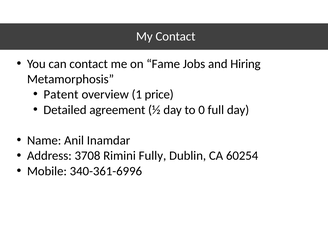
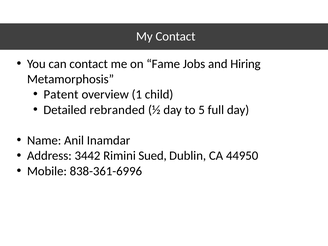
price: price -> child
agreement: agreement -> rebranded
0: 0 -> 5
3708: 3708 -> 3442
Fully: Fully -> Sued
60254: 60254 -> 44950
340-361-6996: 340-361-6996 -> 838-361-6996
